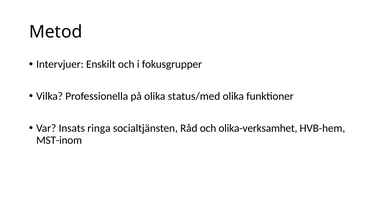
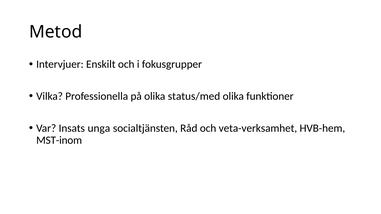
ringa: ringa -> unga
olika-verksamhet: olika-verksamhet -> veta-verksamhet
